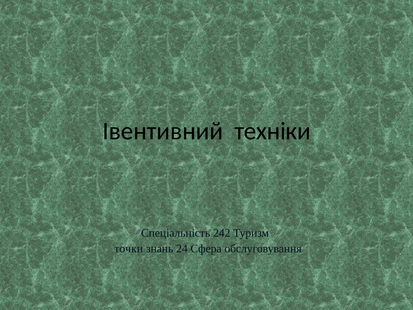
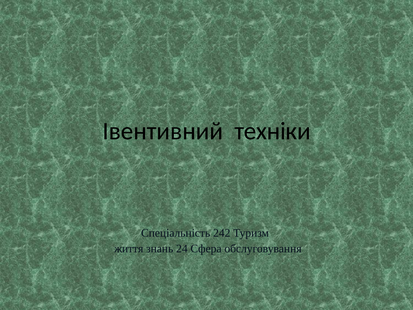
точки: точки -> життя
